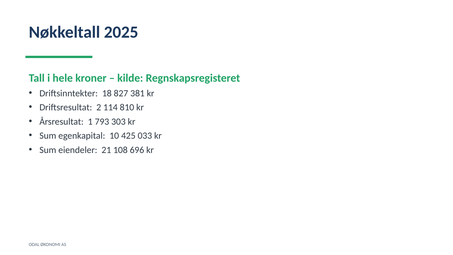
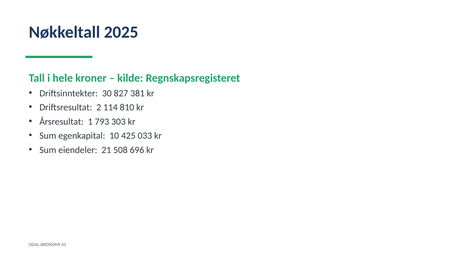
18: 18 -> 30
108: 108 -> 508
